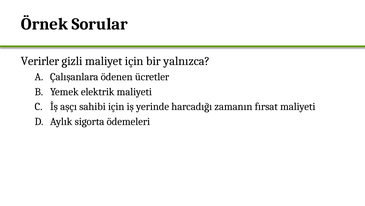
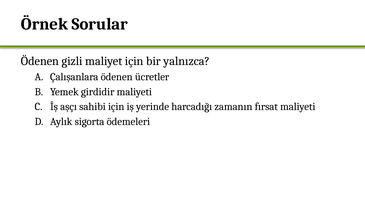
Verirler at (40, 61): Verirler -> Ödenen
elektrik: elektrik -> girdidir
